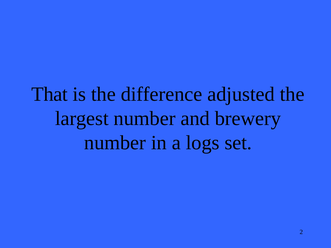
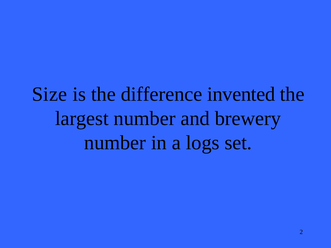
That: That -> Size
adjusted: adjusted -> invented
